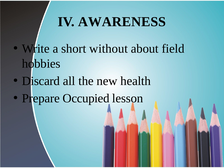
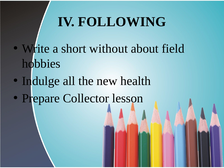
AWARENESS: AWARENESS -> FOLLOWING
Discard: Discard -> Indulge
Occupied: Occupied -> Collector
